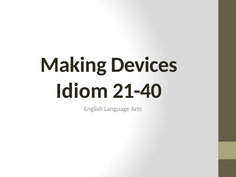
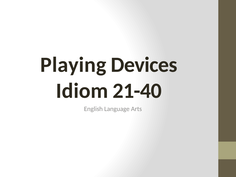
Making: Making -> Playing
